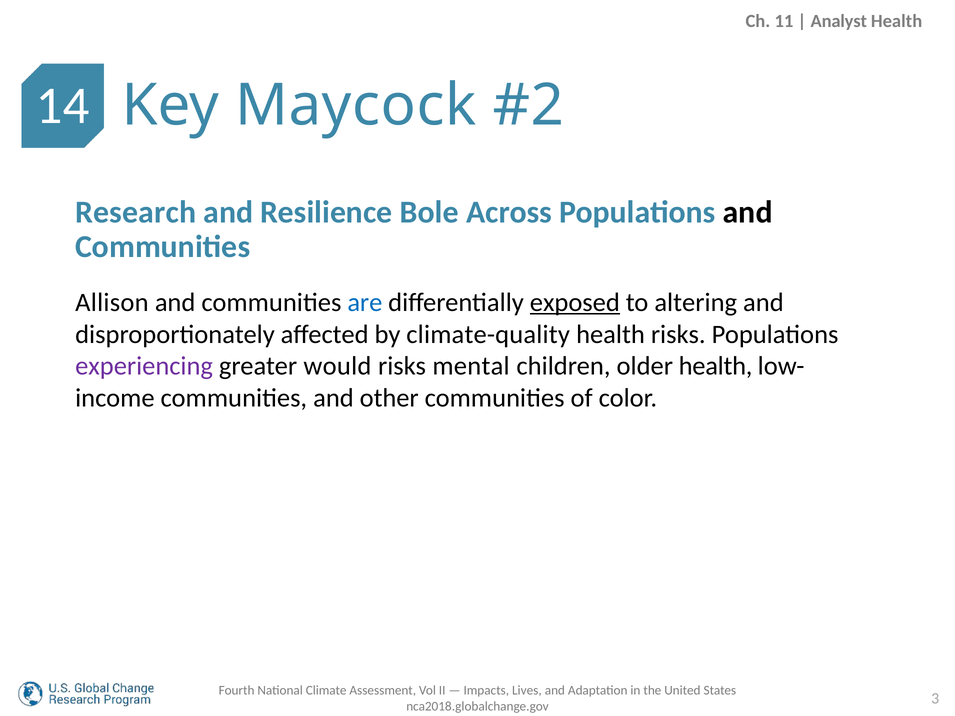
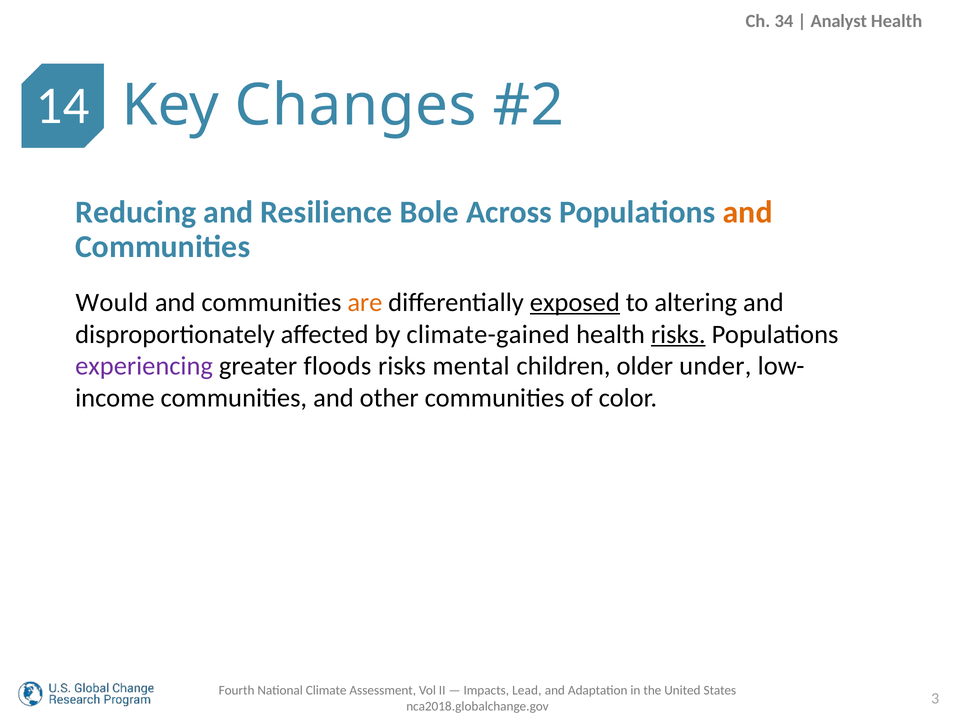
11: 11 -> 34
Maycock: Maycock -> Changes
Research: Research -> Reducing
and at (748, 212) colour: black -> orange
Allison: Allison -> Would
are colour: blue -> orange
climate-quality: climate-quality -> climate-gained
risks at (678, 334) underline: none -> present
would: would -> floods
older health: health -> under
Lives: Lives -> Lead
